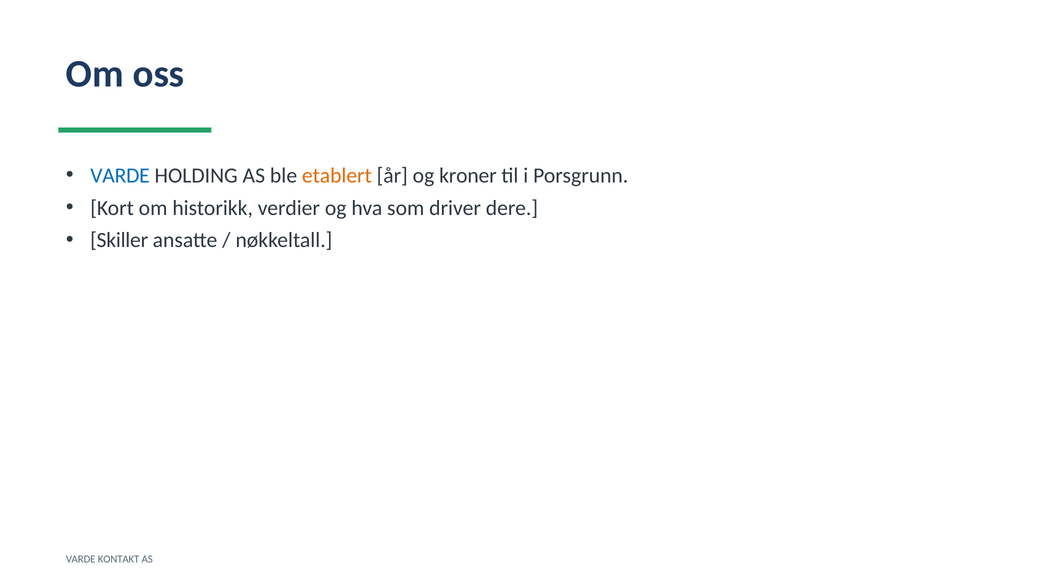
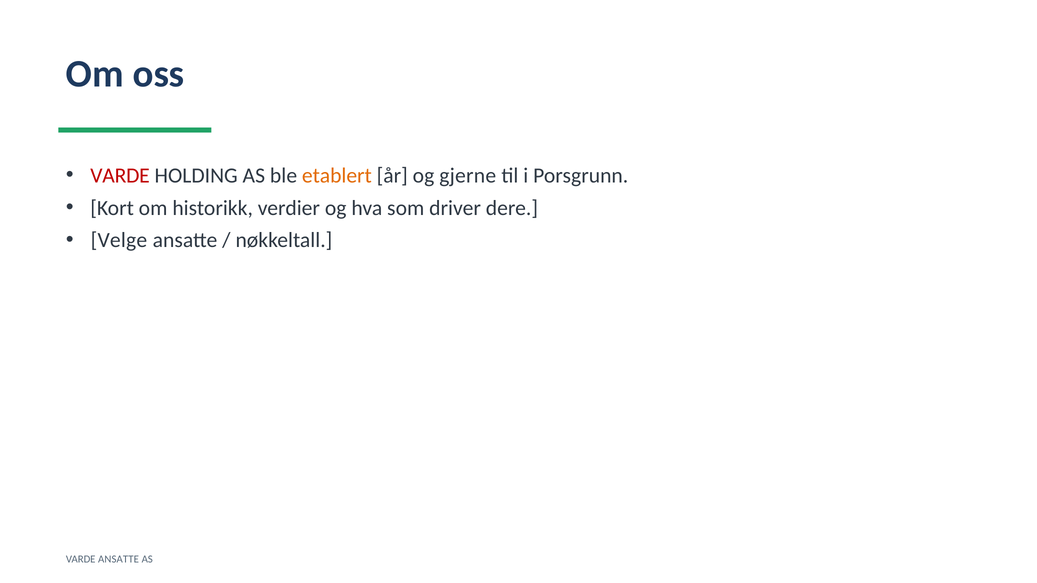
VARDE at (120, 176) colour: blue -> red
kroner: kroner -> gjerne
Skiller: Skiller -> Velge
VARDE KONTAKT: KONTAKT -> ANSATTE
